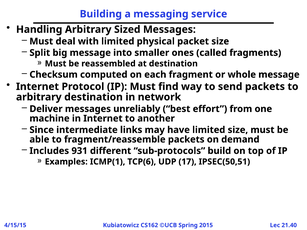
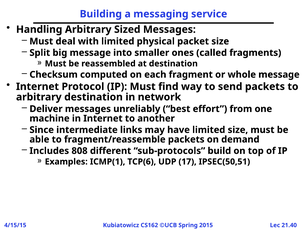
931: 931 -> 808
